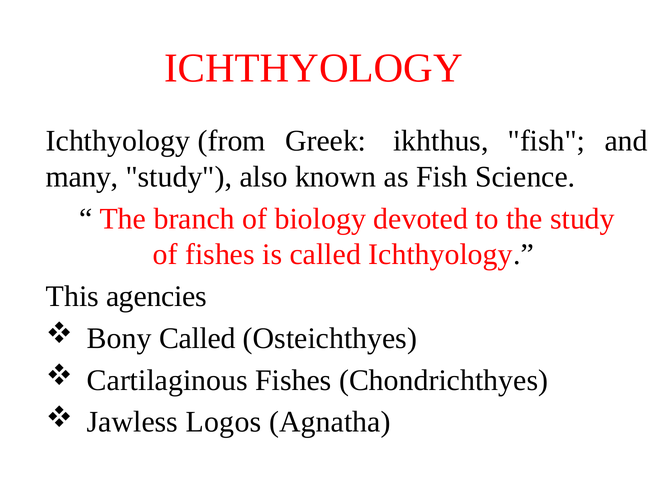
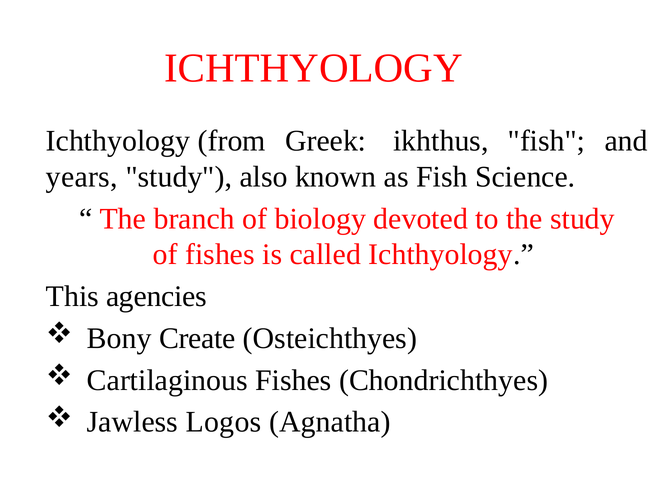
many: many -> years
Bony Called: Called -> Create
